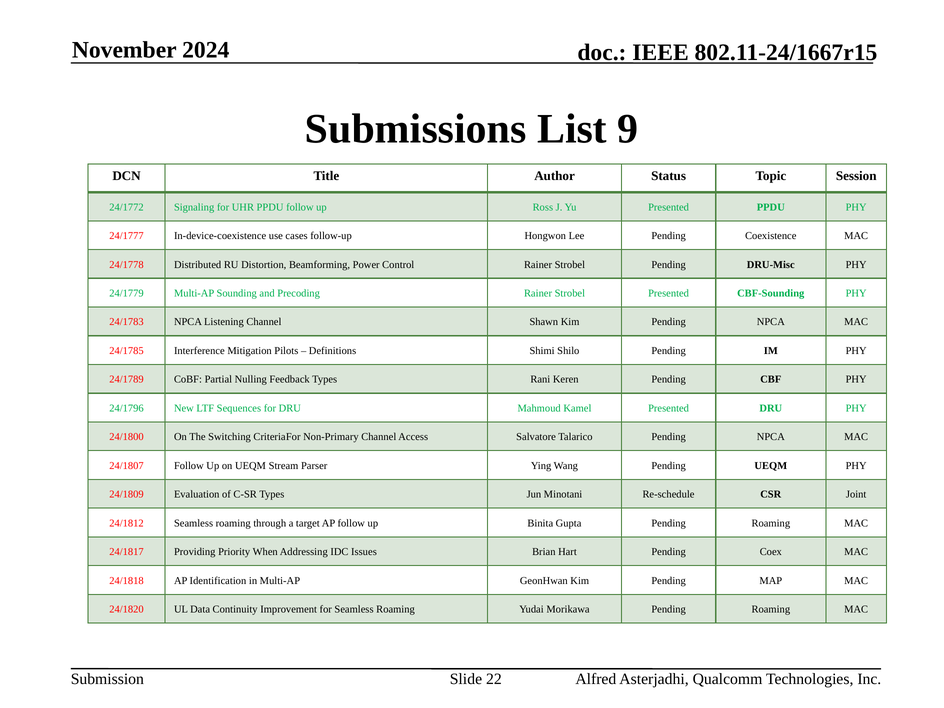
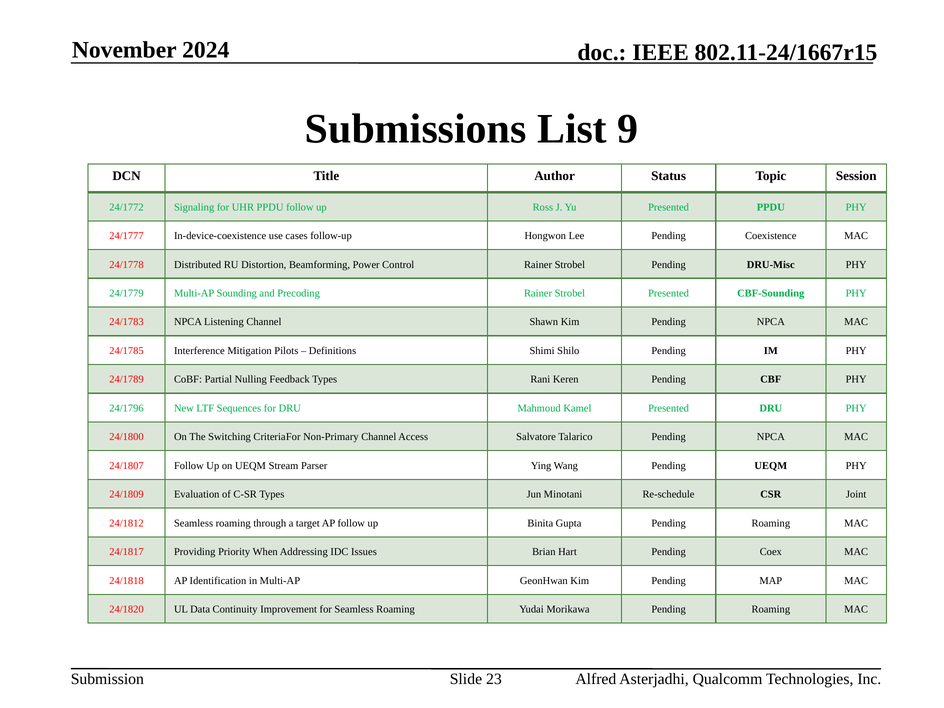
22: 22 -> 23
